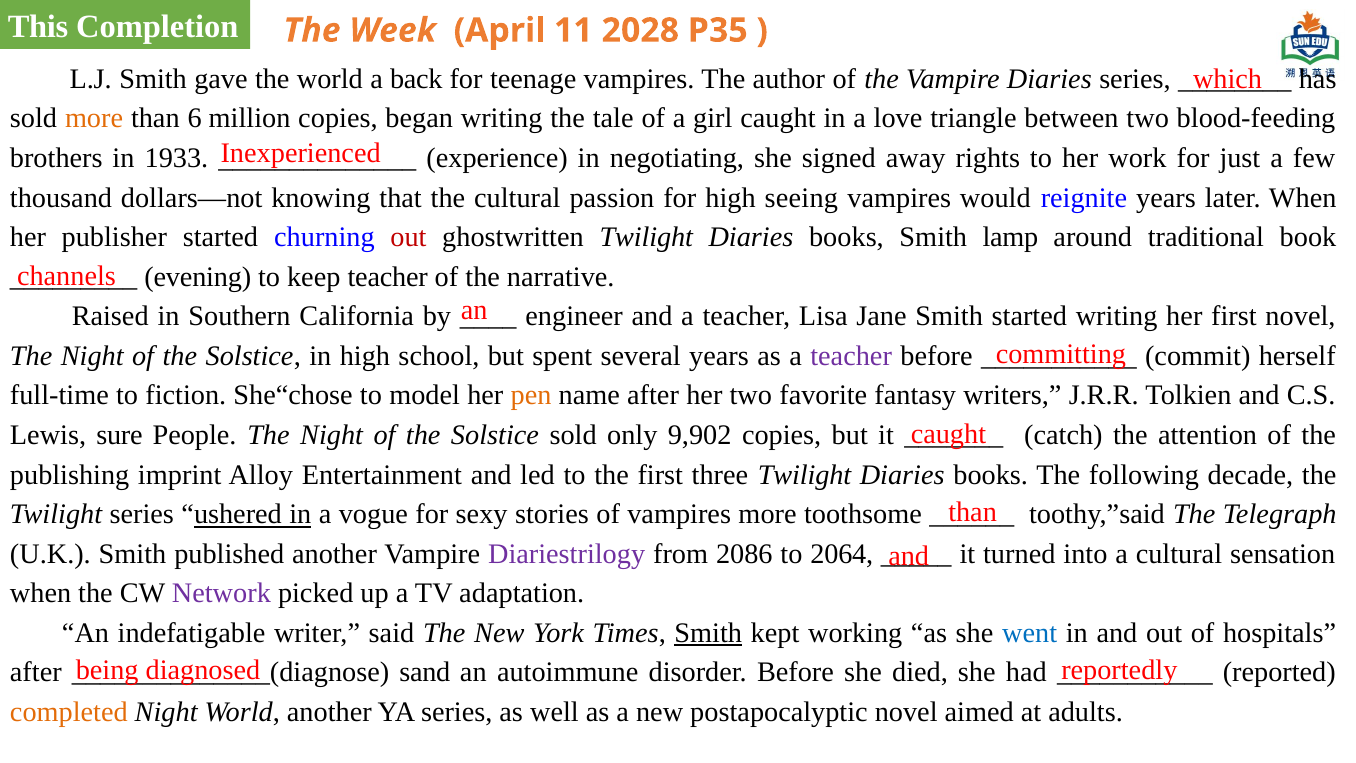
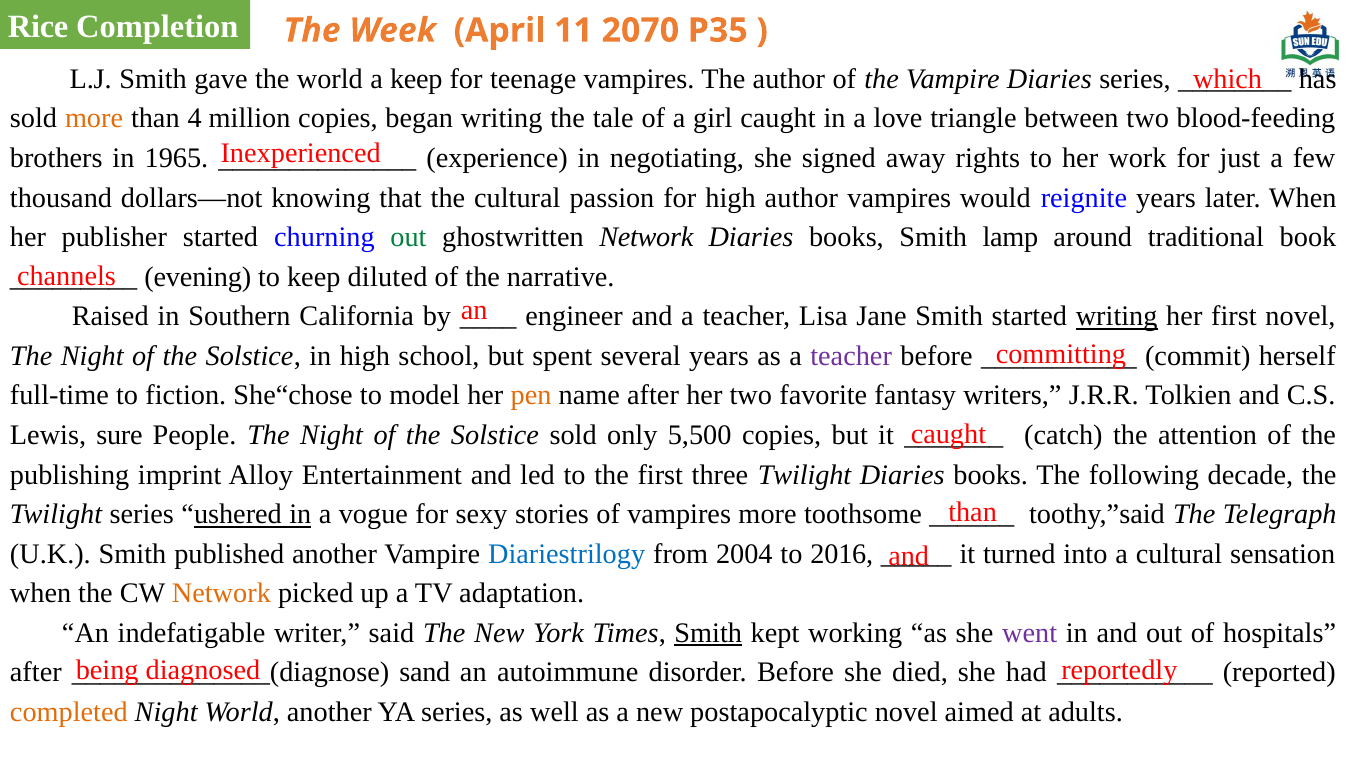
This: This -> Rice
2028: 2028 -> 2070
a back: back -> keep
6: 6 -> 4
1933: 1933 -> 1965
high seeing: seeing -> author
out at (409, 237) colour: red -> green
ghostwritten Twilight: Twilight -> Network
keep teacher: teacher -> diluted
writing at (1117, 316) underline: none -> present
9,902: 9,902 -> 5,500
Diariestrilogy colour: purple -> blue
2086: 2086 -> 2004
2064: 2064 -> 2016
Network at (221, 593) colour: purple -> orange
went colour: blue -> purple
